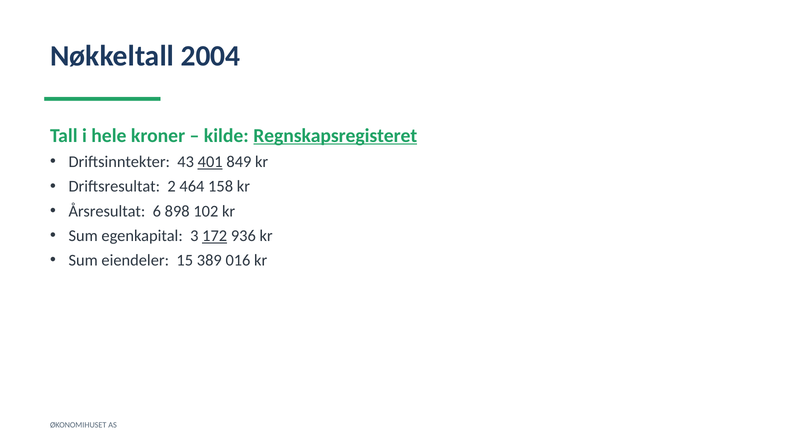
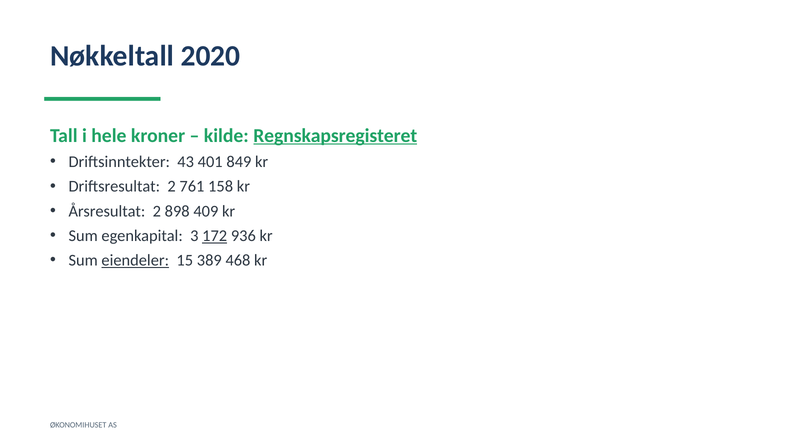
2004: 2004 -> 2020
401 underline: present -> none
464: 464 -> 761
Årsresultat 6: 6 -> 2
102: 102 -> 409
eiendeler underline: none -> present
016: 016 -> 468
